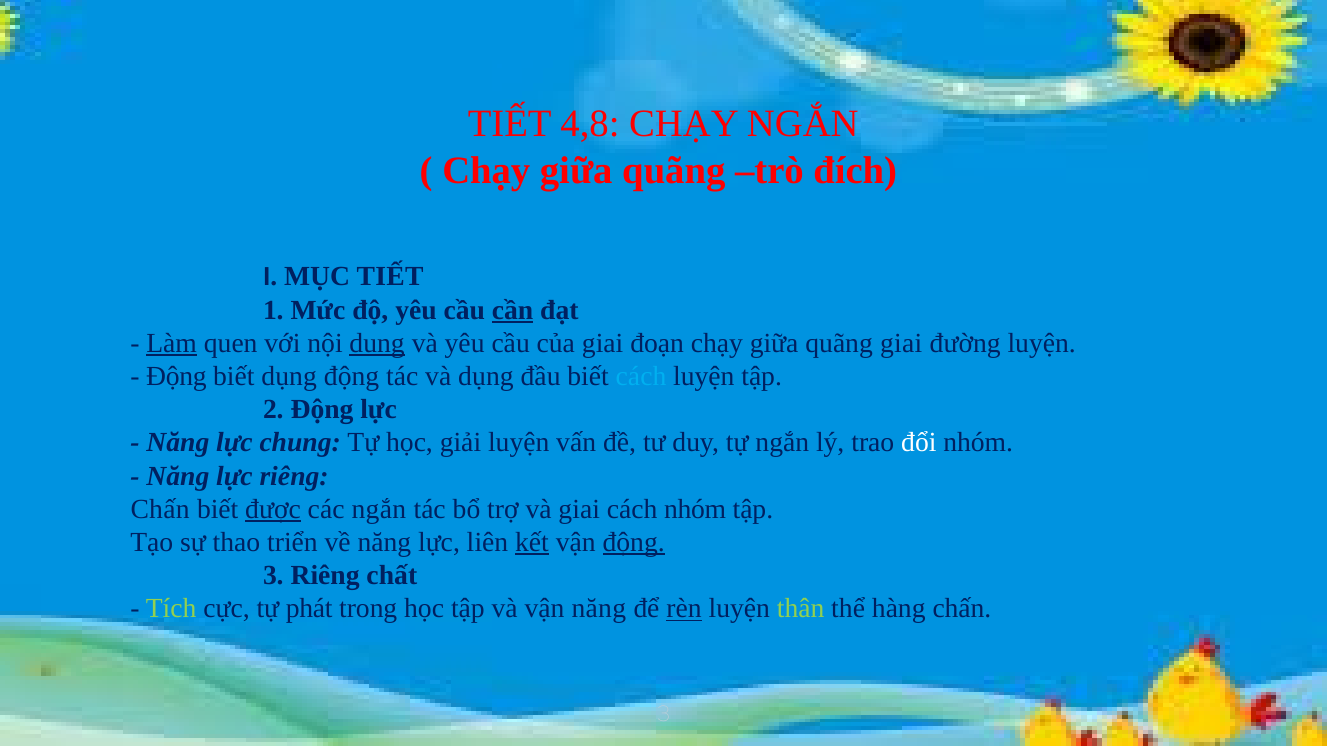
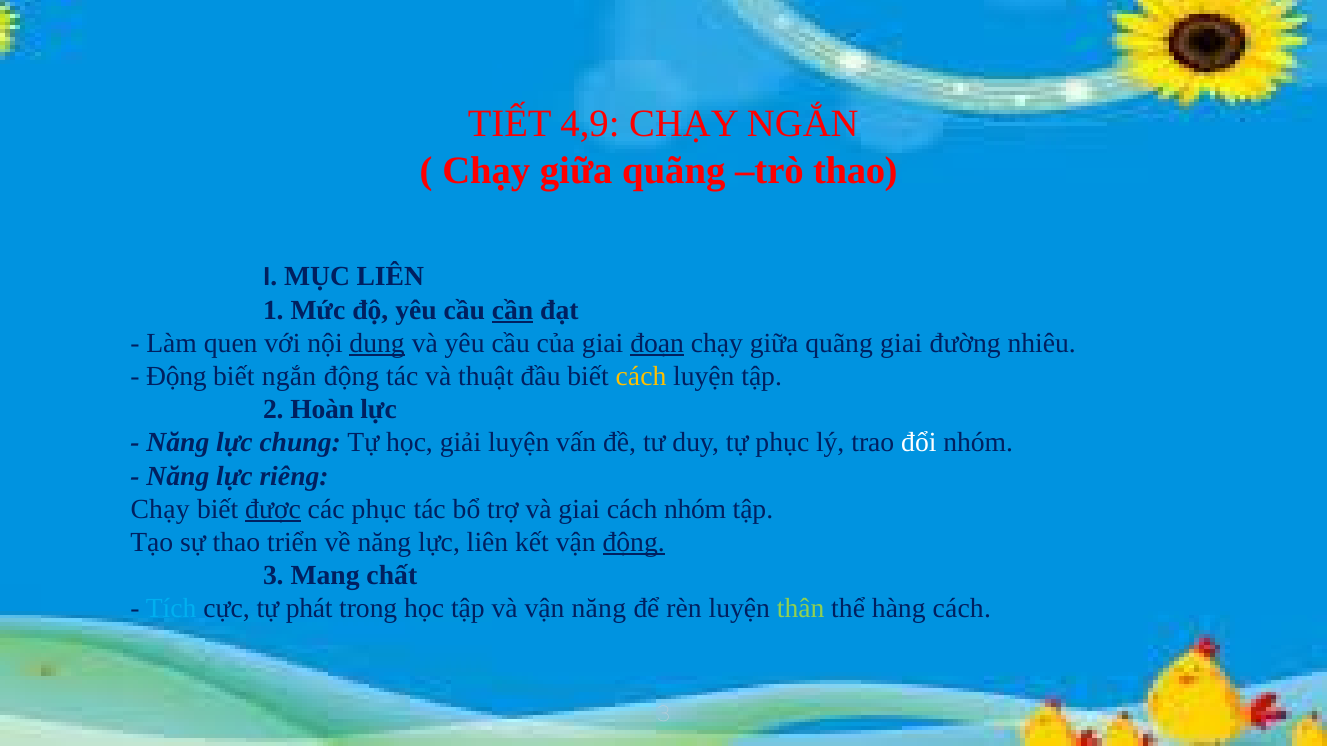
4,8: 4,8 -> 4,9
trò đích: đích -> thao
MỤC TIẾT: TIẾT -> LIÊN
Làm underline: present -> none
đoạn underline: none -> present
đường luyện: luyện -> nhiêu
biết dụng: dụng -> ngắn
và dụng: dụng -> thuật
cách at (641, 377) colour: light blue -> yellow
2 Động: Động -> Hoàn
tự ngắn: ngắn -> phục
Chấn at (160, 510): Chấn -> Chạy
các ngắn: ngắn -> phục
kết underline: present -> none
3 Riêng: Riêng -> Mang
Tích colour: light green -> light blue
rèn underline: present -> none
hàng chấn: chấn -> cách
